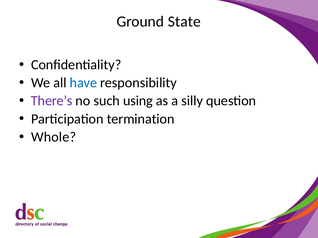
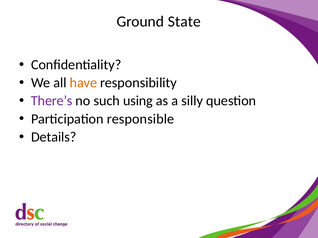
have colour: blue -> orange
termination: termination -> responsible
Whole: Whole -> Details
